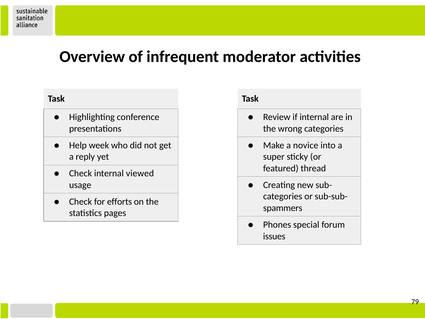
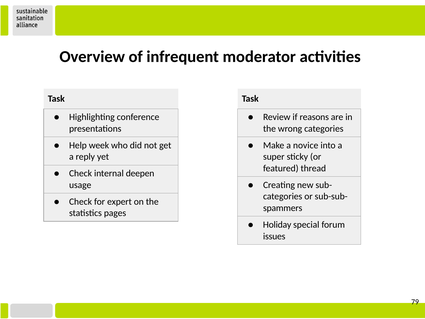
if internal: internal -> reasons
viewed: viewed -> deepen
efforts: efforts -> expert
Phones: Phones -> Holiday
